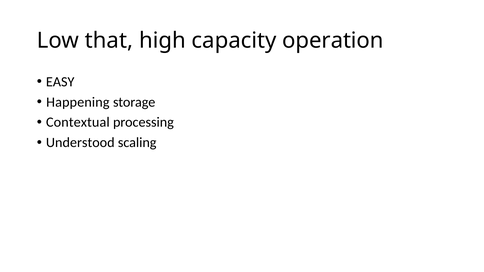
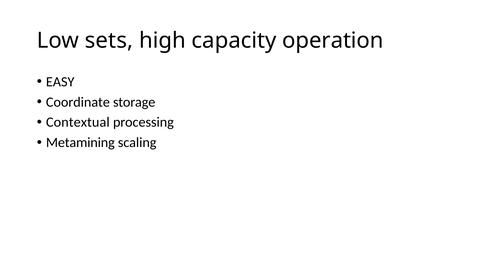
that: that -> sets
Happening: Happening -> Coordinate
Understood: Understood -> Metamining
